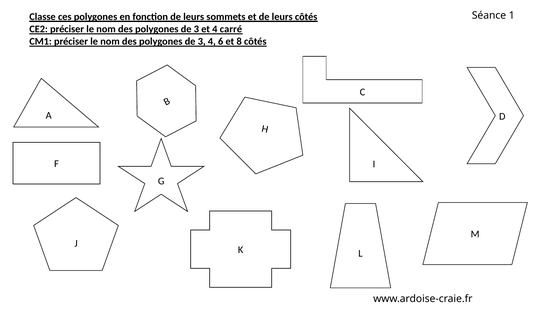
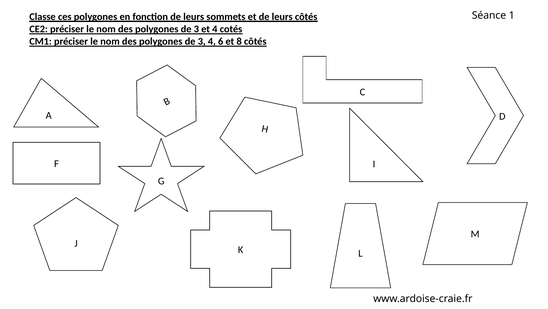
carré: carré -> cotés
